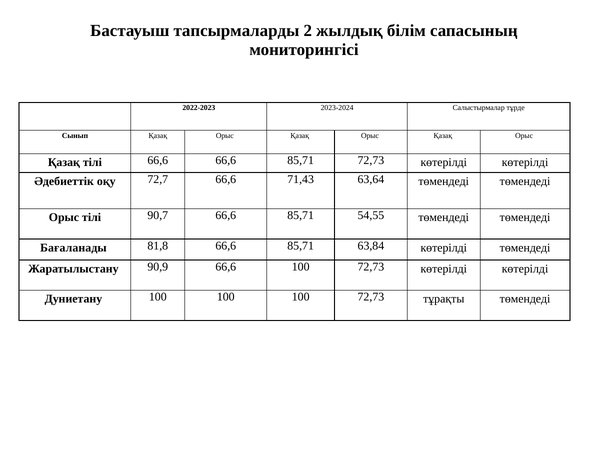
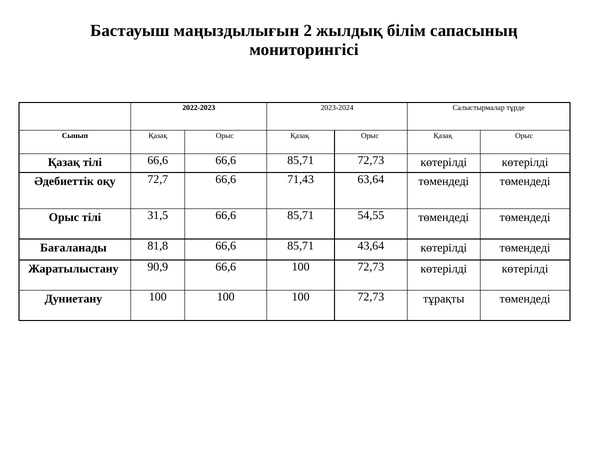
тапсырмаларды: тапсырмаларды -> маңыздылығын
90,7: 90,7 -> 31,5
63,84: 63,84 -> 43,64
